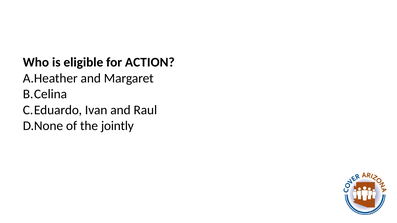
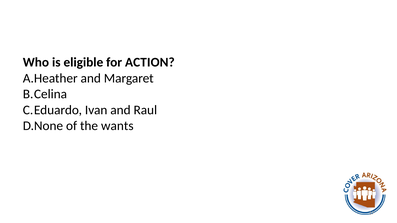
jointly: jointly -> wants
